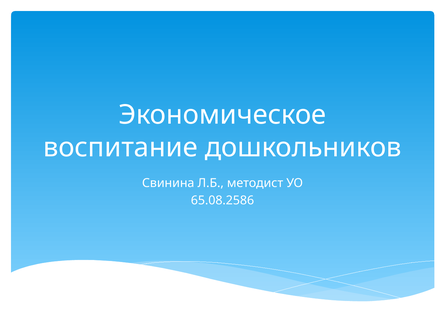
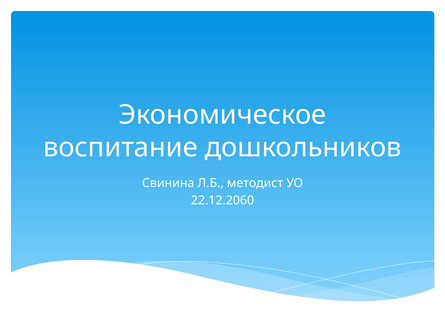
65.08.2586: 65.08.2586 -> 22.12.2060
